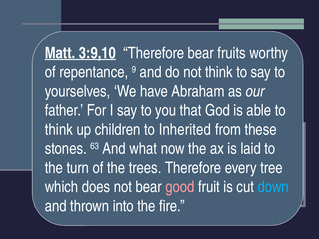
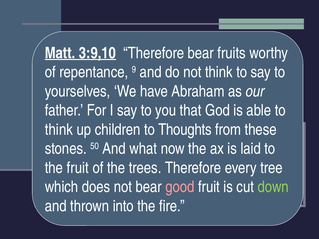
to Inherited: Inherited -> Thoughts
63: 63 -> 50
the turn: turn -> fruit
down colour: light blue -> light green
